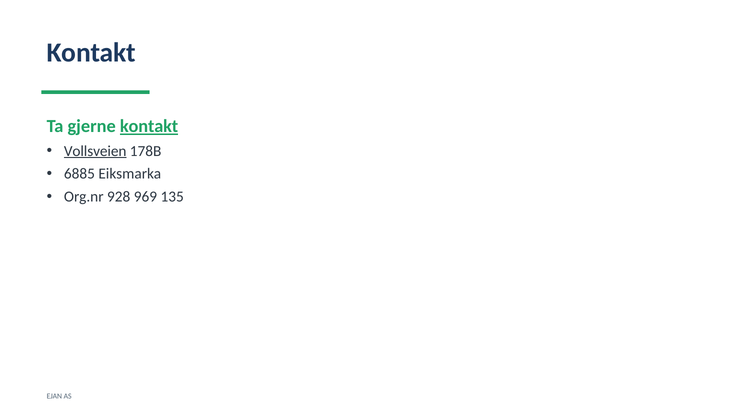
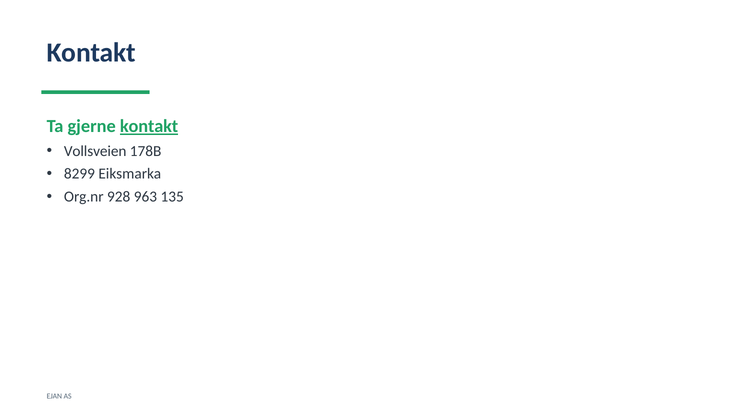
Vollsveien underline: present -> none
6885: 6885 -> 8299
969: 969 -> 963
